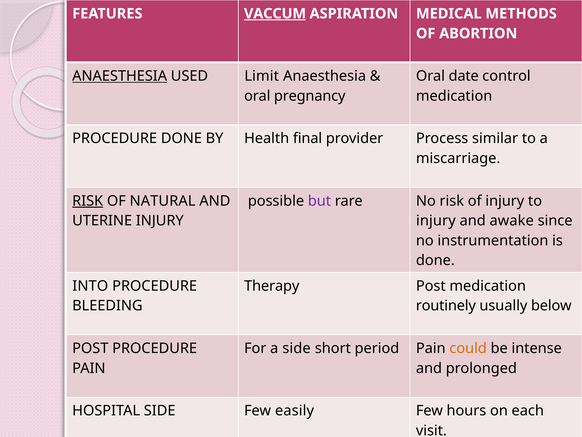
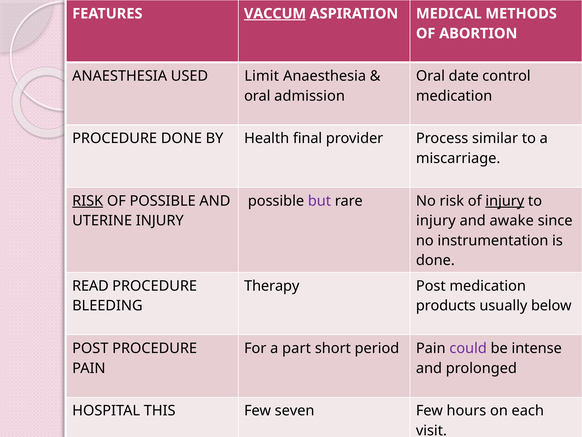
ANAESTHESIA at (120, 76) underline: present -> none
pregnancy: pregnancy -> admission
OF NATURAL: NATURAL -> POSSIBLE
injury at (505, 201) underline: none -> present
INTO: INTO -> READ
routinely: routinely -> products
a side: side -> part
could colour: orange -> purple
HOSPITAL SIDE: SIDE -> THIS
easily: easily -> seven
